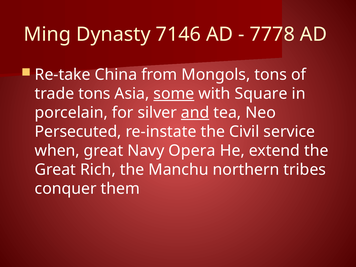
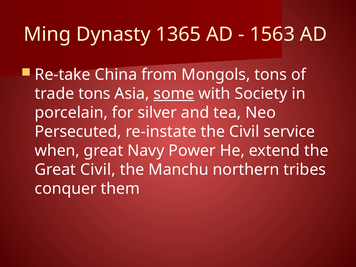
7146: 7146 -> 1365
7778: 7778 -> 1563
Square: Square -> Society
and underline: present -> none
Opera: Opera -> Power
Great Rich: Rich -> Civil
